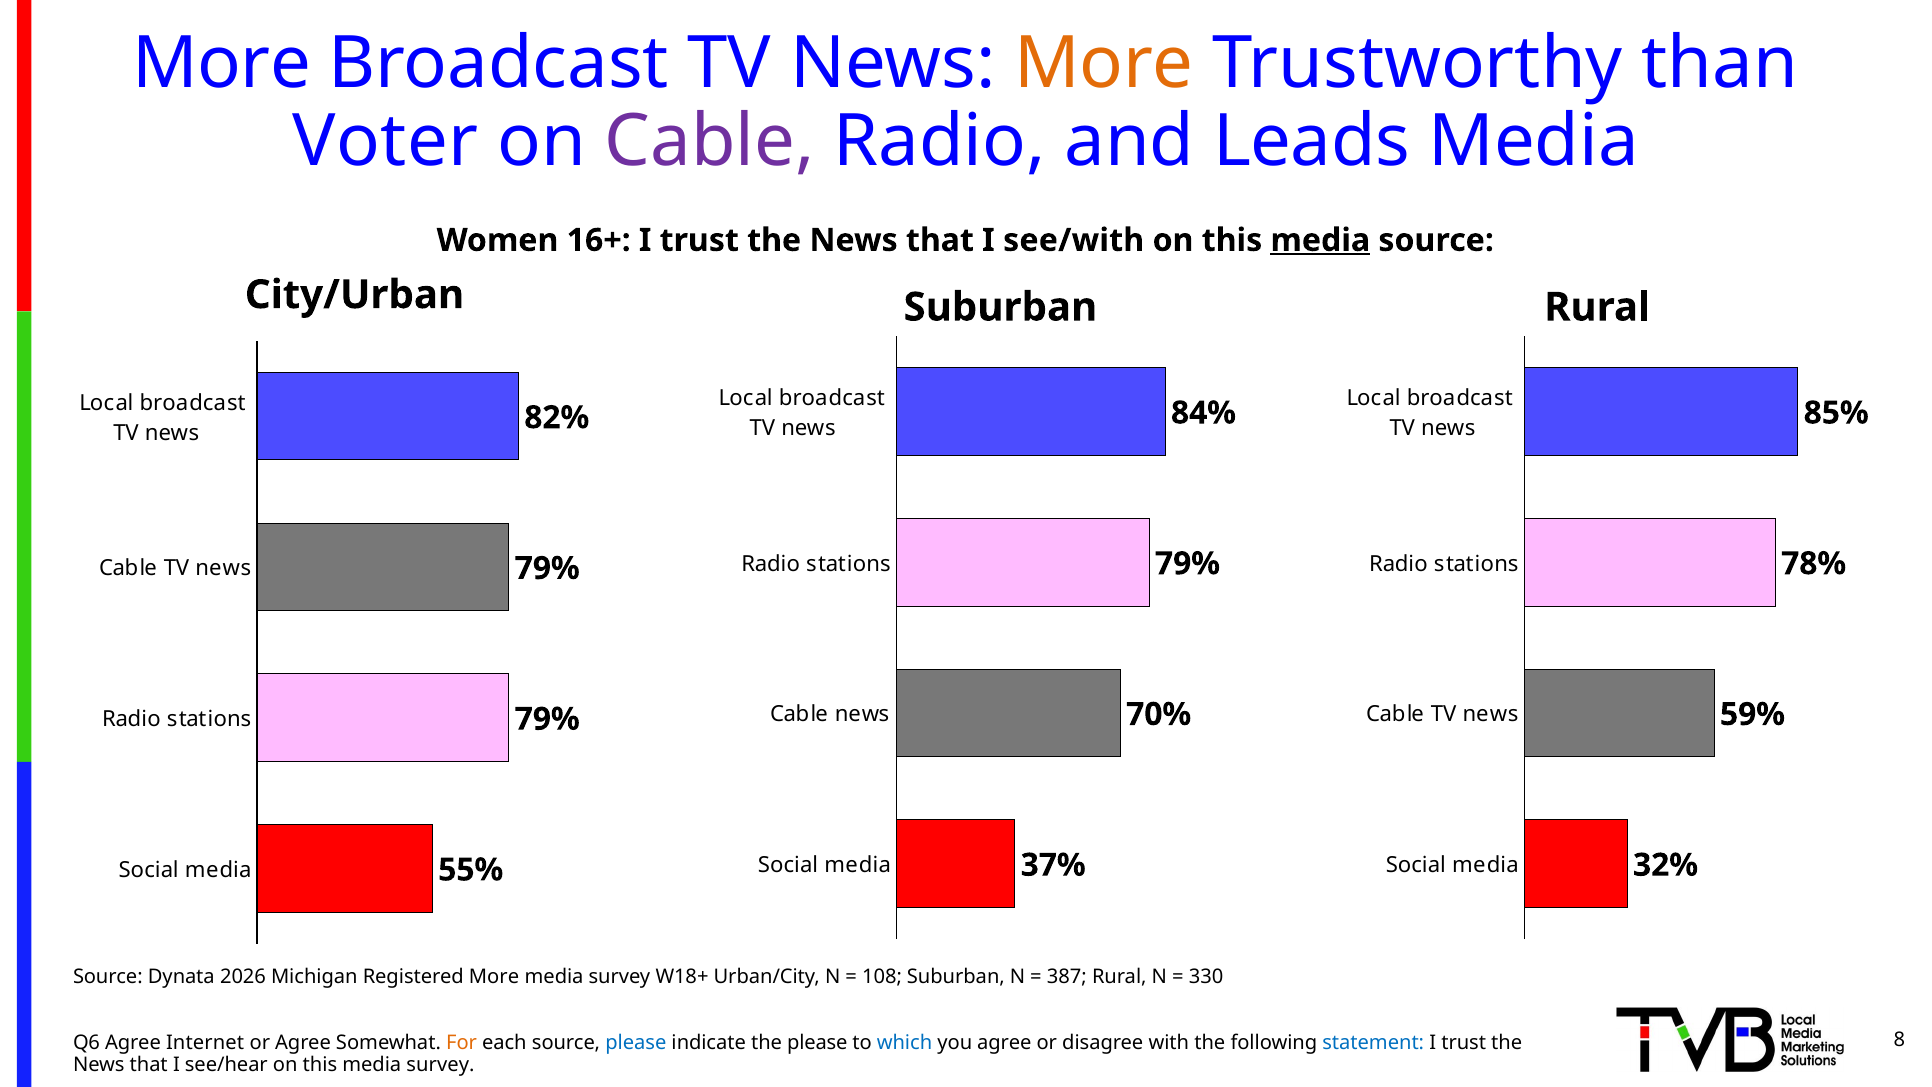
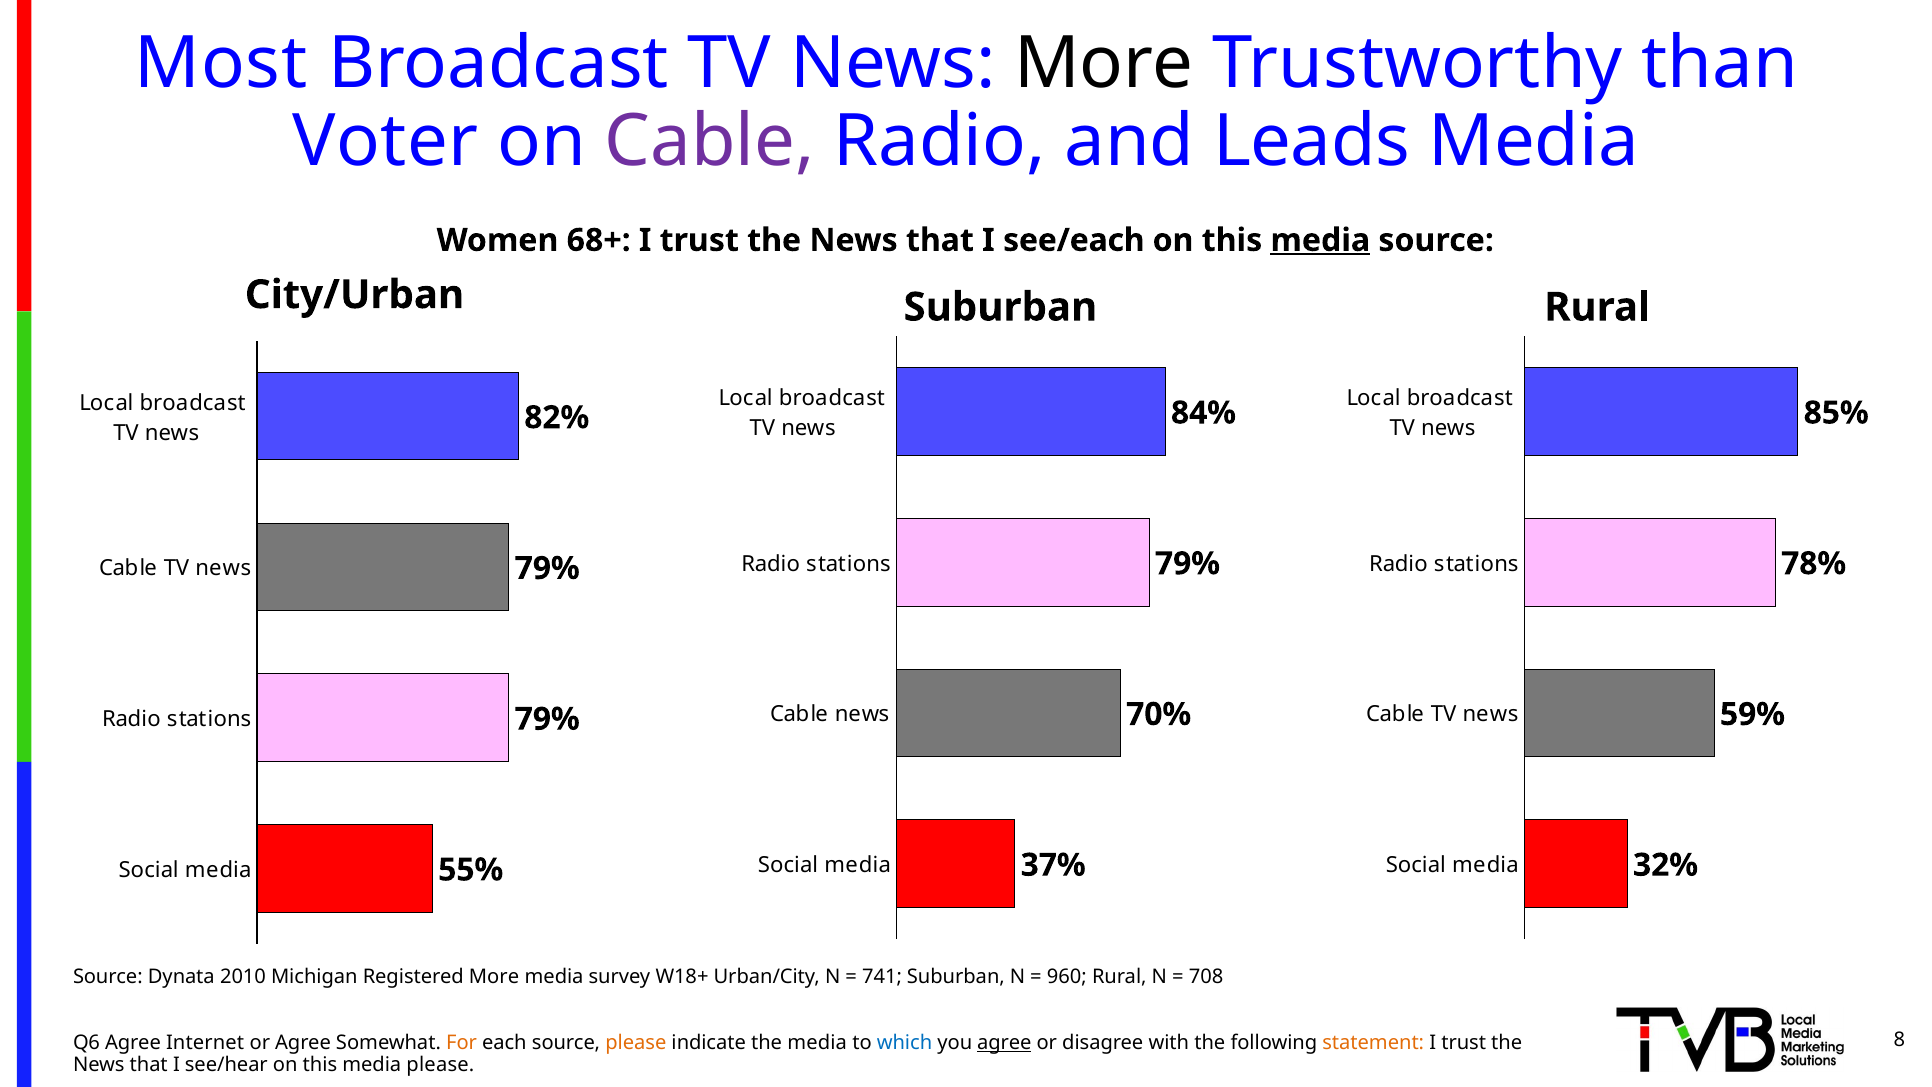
More at (222, 64): More -> Most
More at (1104, 64) colour: orange -> black
16+: 16+ -> 68+
see/with: see/with -> see/each
2026: 2026 -> 2010
108: 108 -> 741
387: 387 -> 960
330: 330 -> 708
please at (636, 1043) colour: blue -> orange
the please: please -> media
agree at (1004, 1043) underline: none -> present
statement colour: blue -> orange
this media survey: survey -> please
